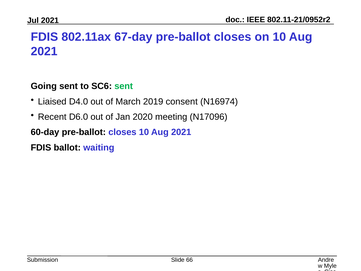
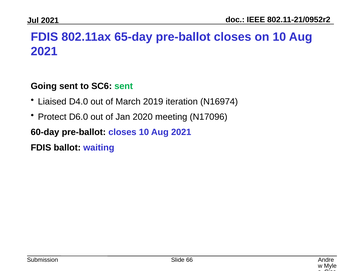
67-day: 67-day -> 65-day
consent: consent -> iteration
Recent: Recent -> Protect
